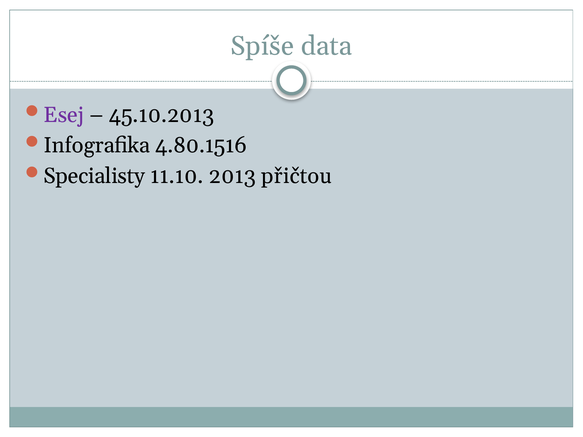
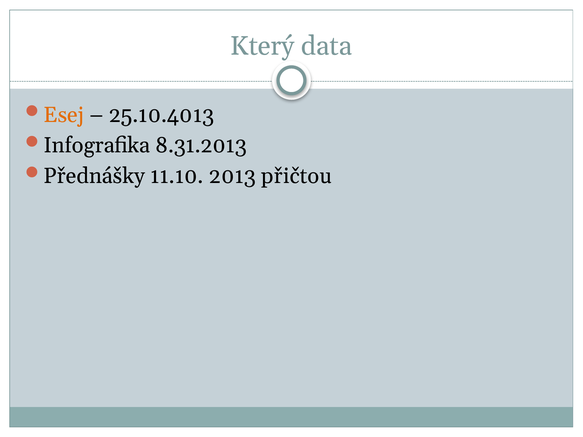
Spíše: Spíše -> Který
Esej colour: purple -> orange
45.10.2013: 45.10.2013 -> 25.10.4013
4.80.1516: 4.80.1516 -> 8.31.2013
Specialisty: Specialisty -> Přednášky
